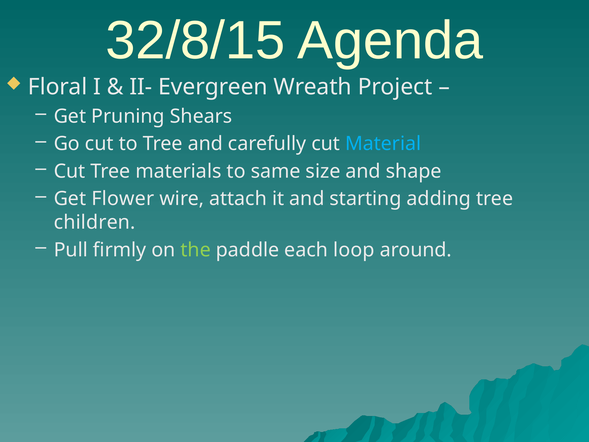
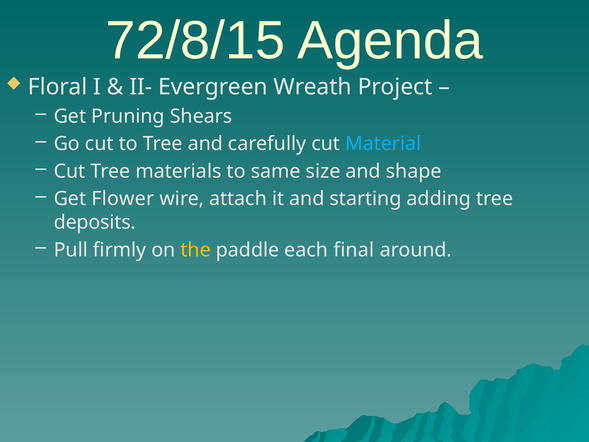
32/8/15: 32/8/15 -> 72/8/15
children: children -> deposits
the colour: light green -> yellow
loop: loop -> final
